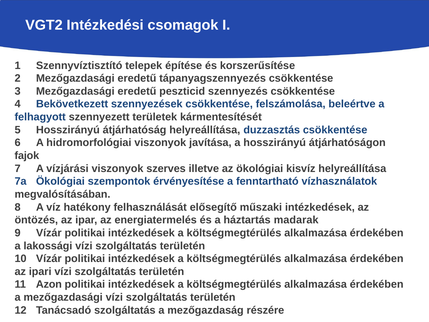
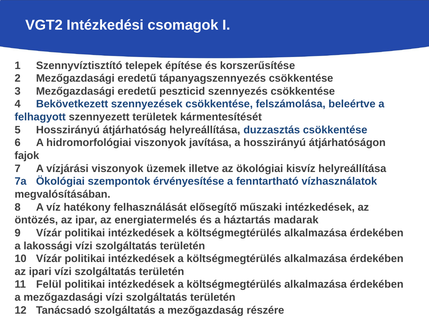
szerves: szerves -> üzemek
Azon: Azon -> Felül
